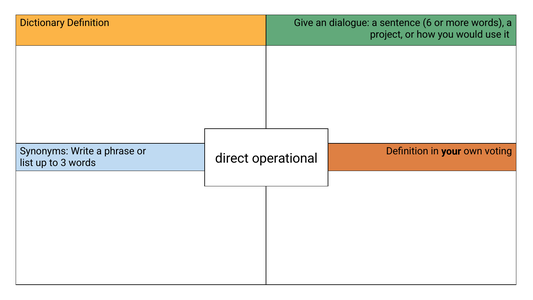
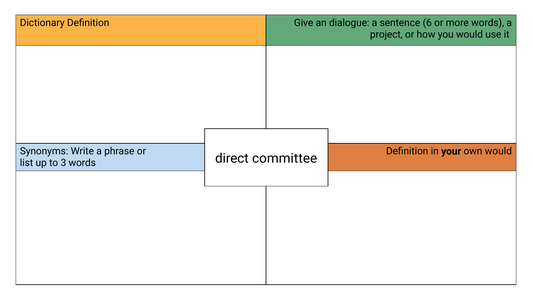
own voting: voting -> would
operational: operational -> committee
